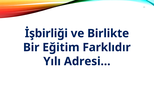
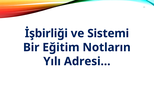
Birlikte: Birlikte -> Sistemi
Farklıdır: Farklıdır -> Notların
